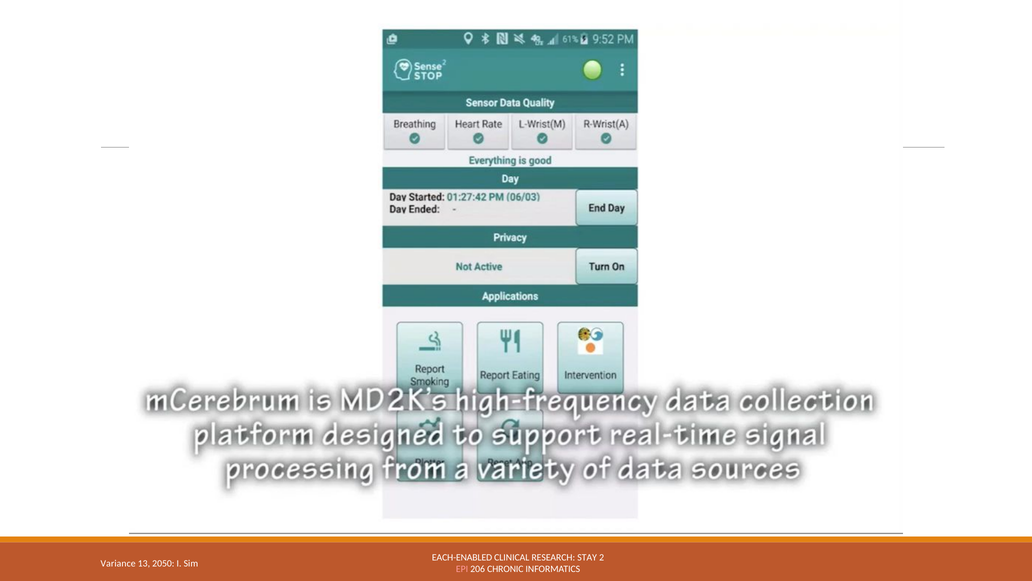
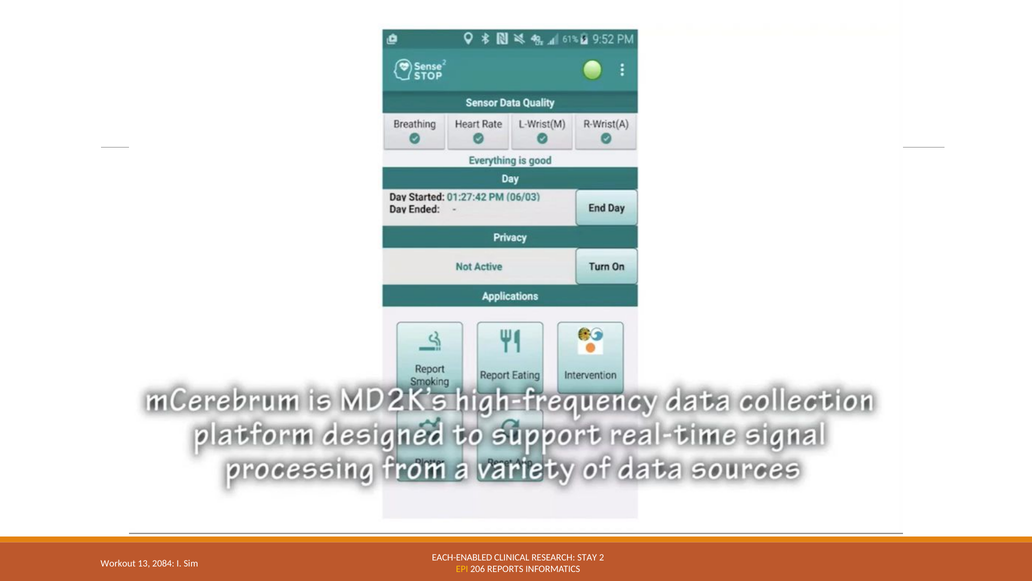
Variance: Variance -> Workout
2050: 2050 -> 2084
EPI colour: pink -> yellow
CHRONIC: CHRONIC -> REPORTS
